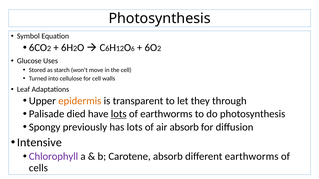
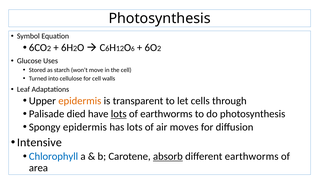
they: they -> cells
Spongy previously: previously -> epidermis
air absorb: absorb -> moves
Chlorophyll colour: purple -> blue
absorb at (168, 157) underline: none -> present
cells: cells -> area
